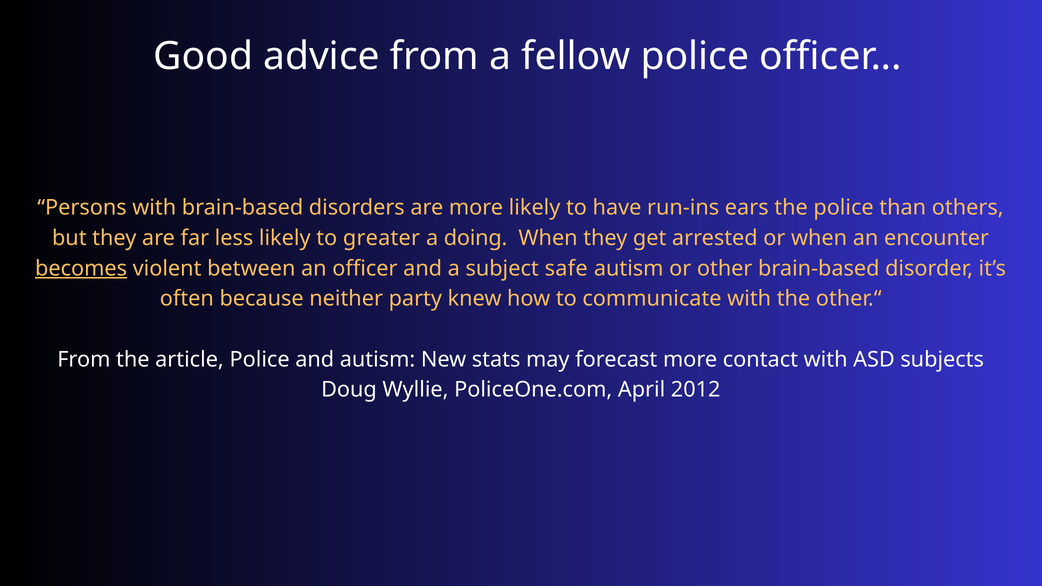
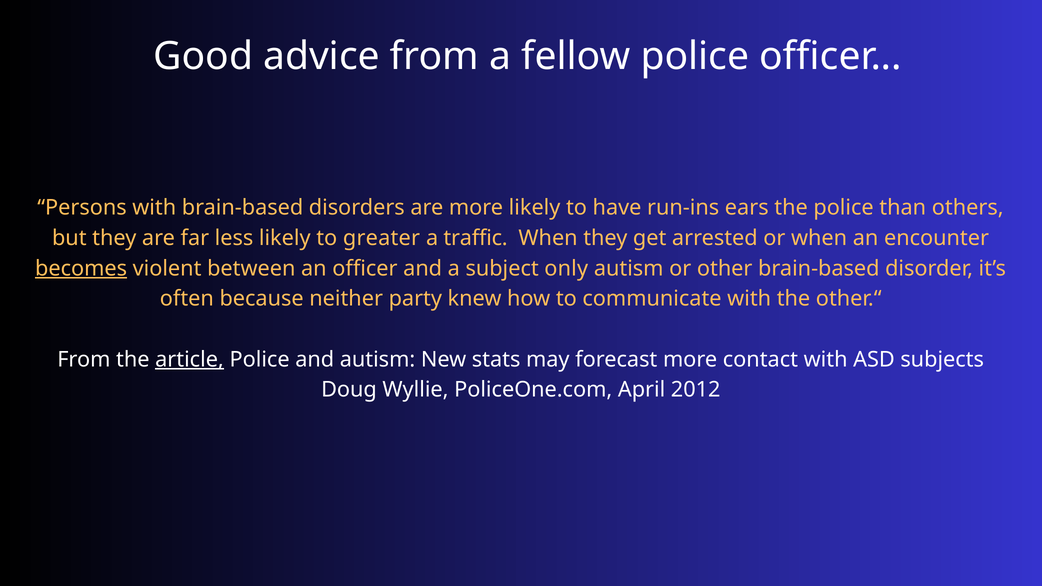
doing: doing -> traffic
safe: safe -> only
article underline: none -> present
